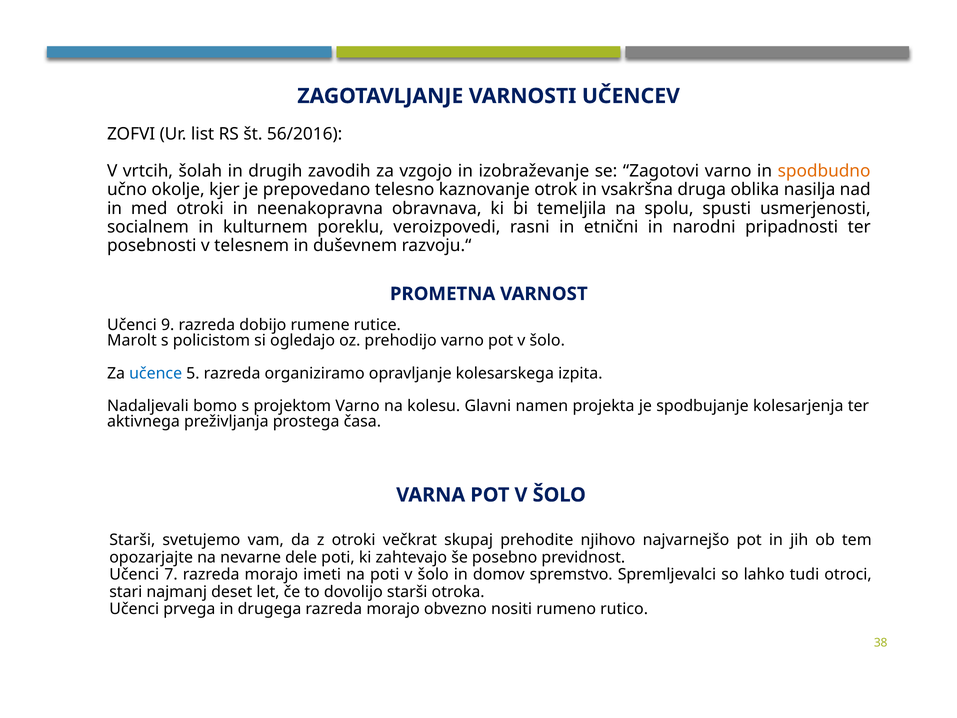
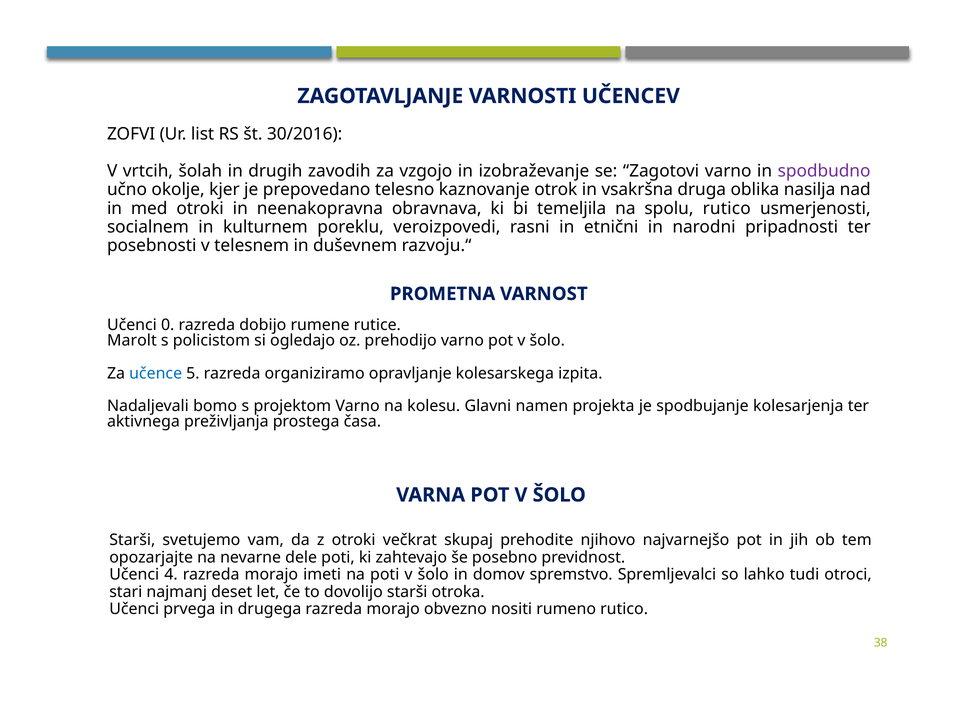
56/2016: 56/2016 -> 30/2016
spodbudno colour: orange -> purple
spolu spusti: spusti -> rutico
9: 9 -> 0
7: 7 -> 4
